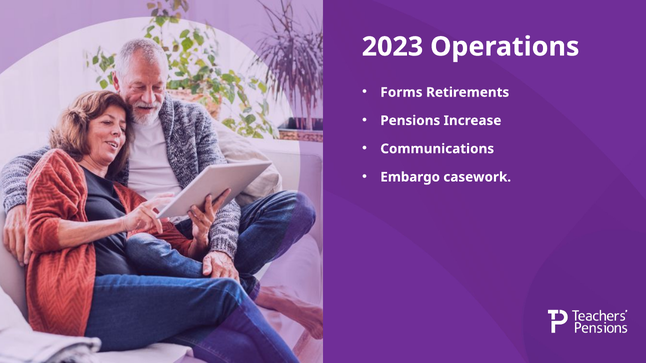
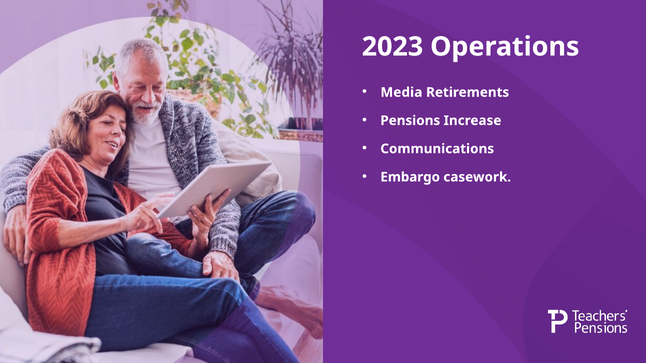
Forms: Forms -> Media
